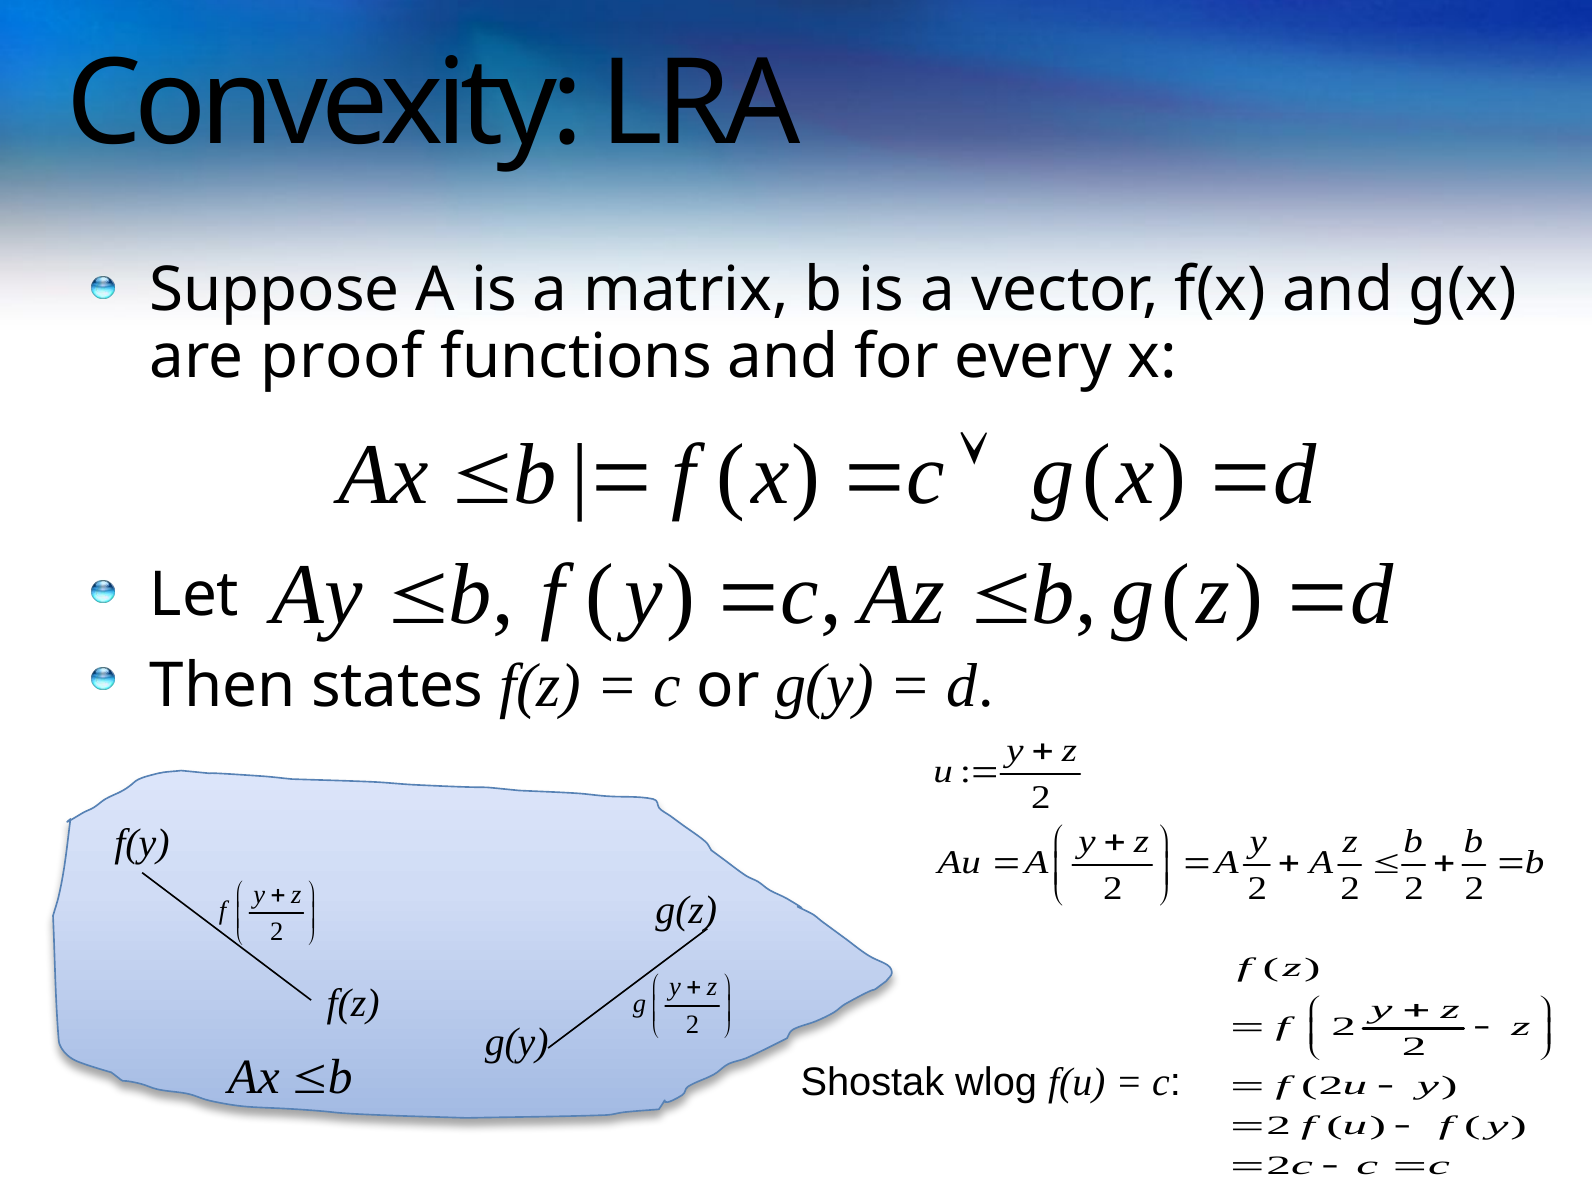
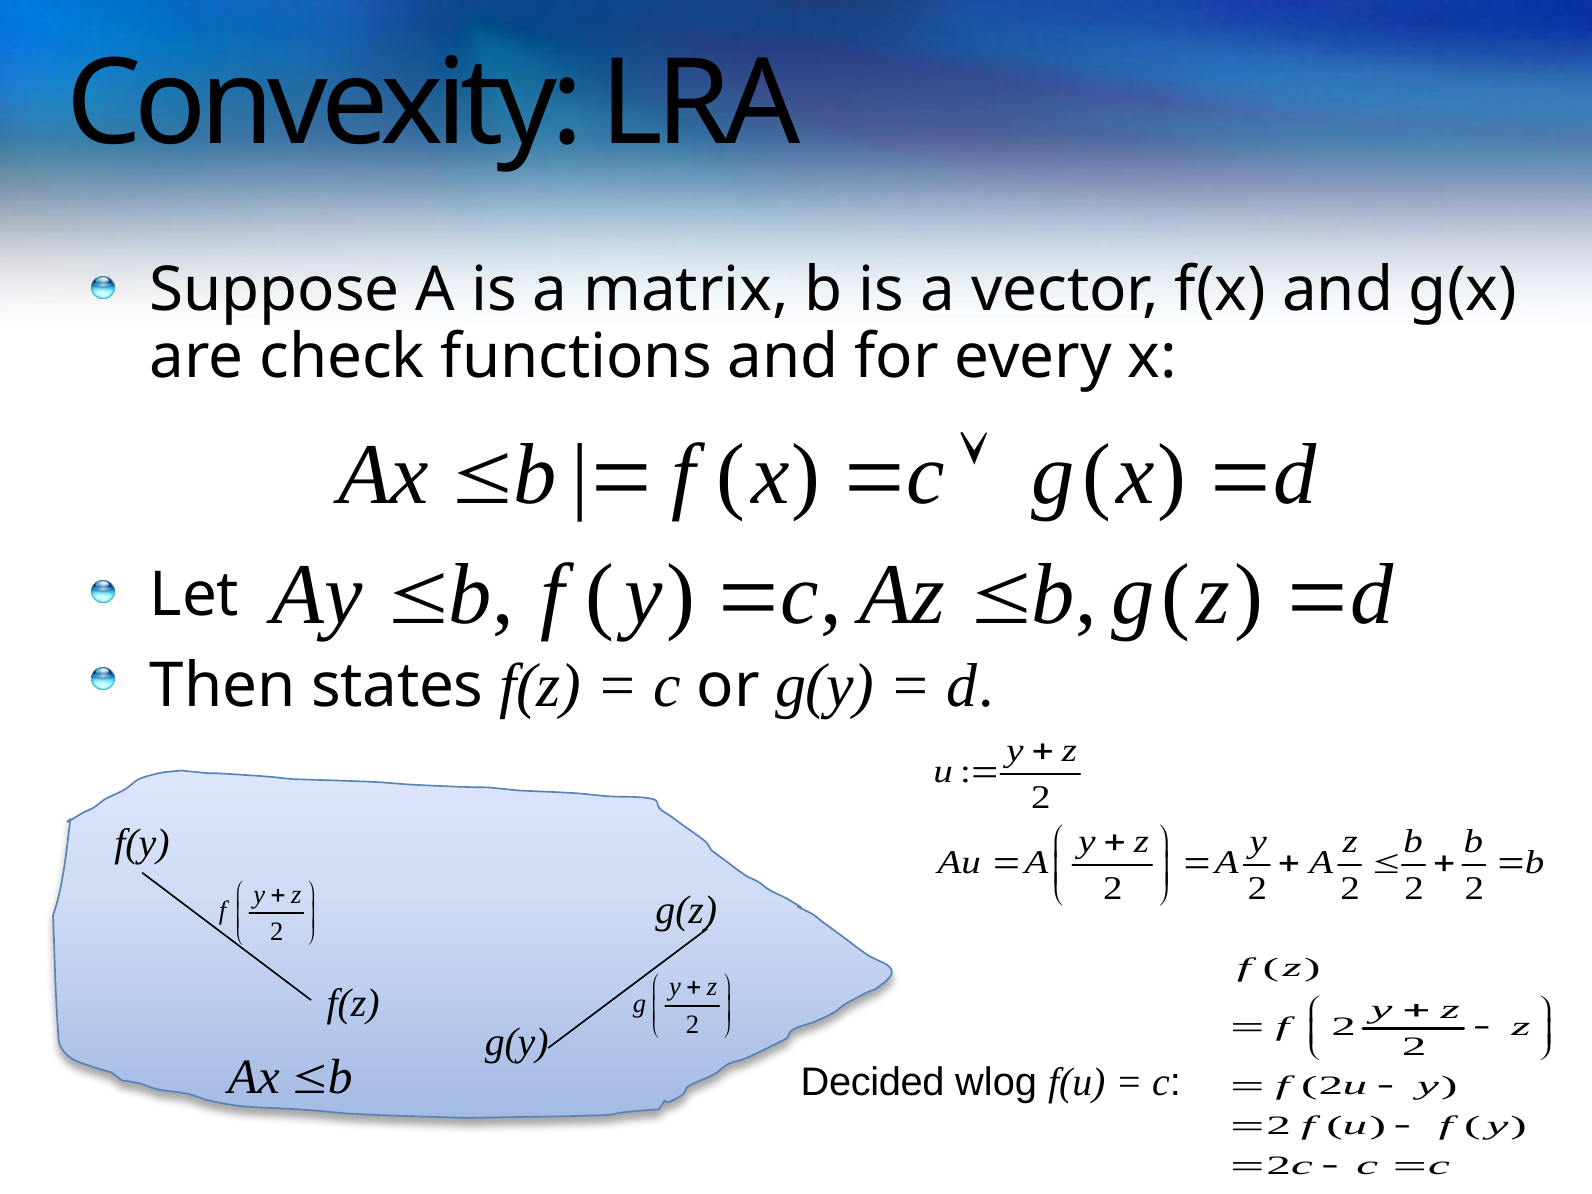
proof: proof -> check
Shostak: Shostak -> Decided
